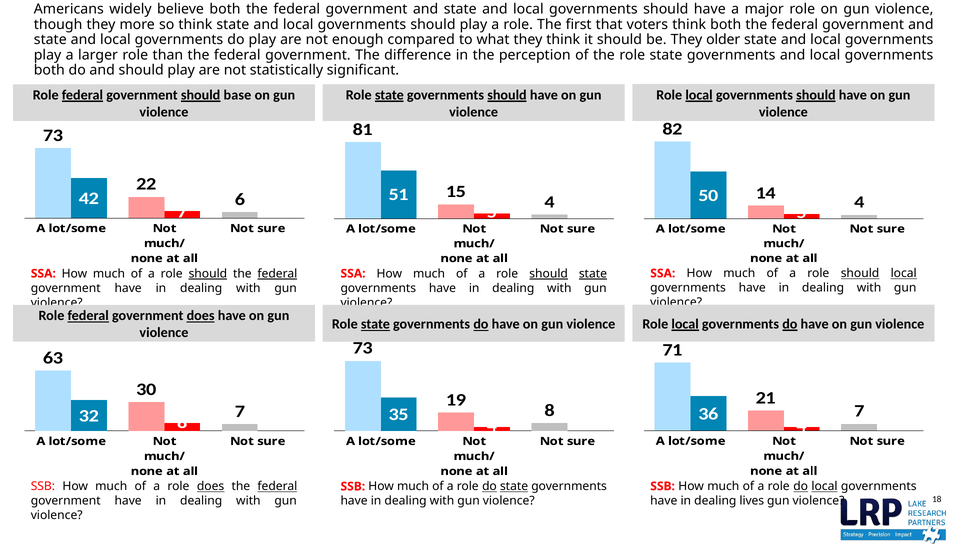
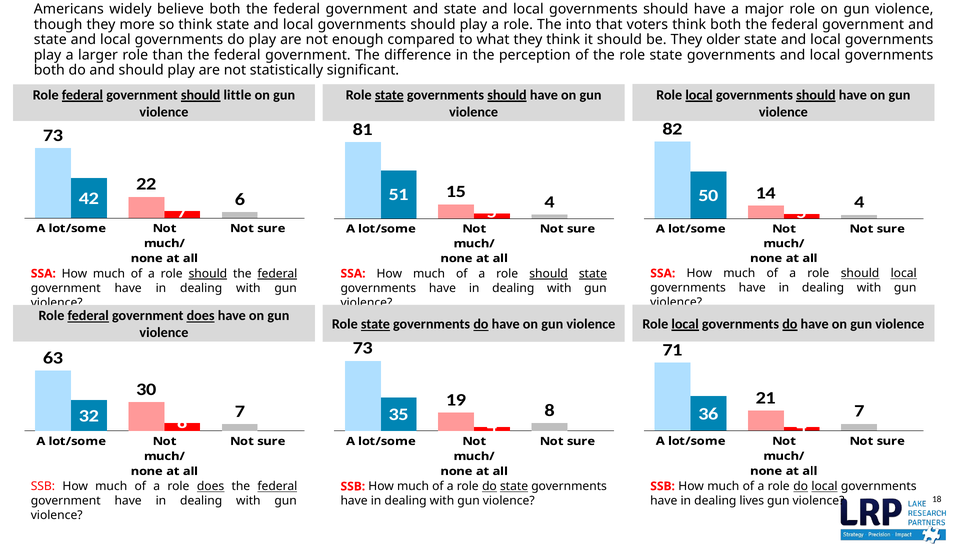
first: first -> into
base: base -> little
